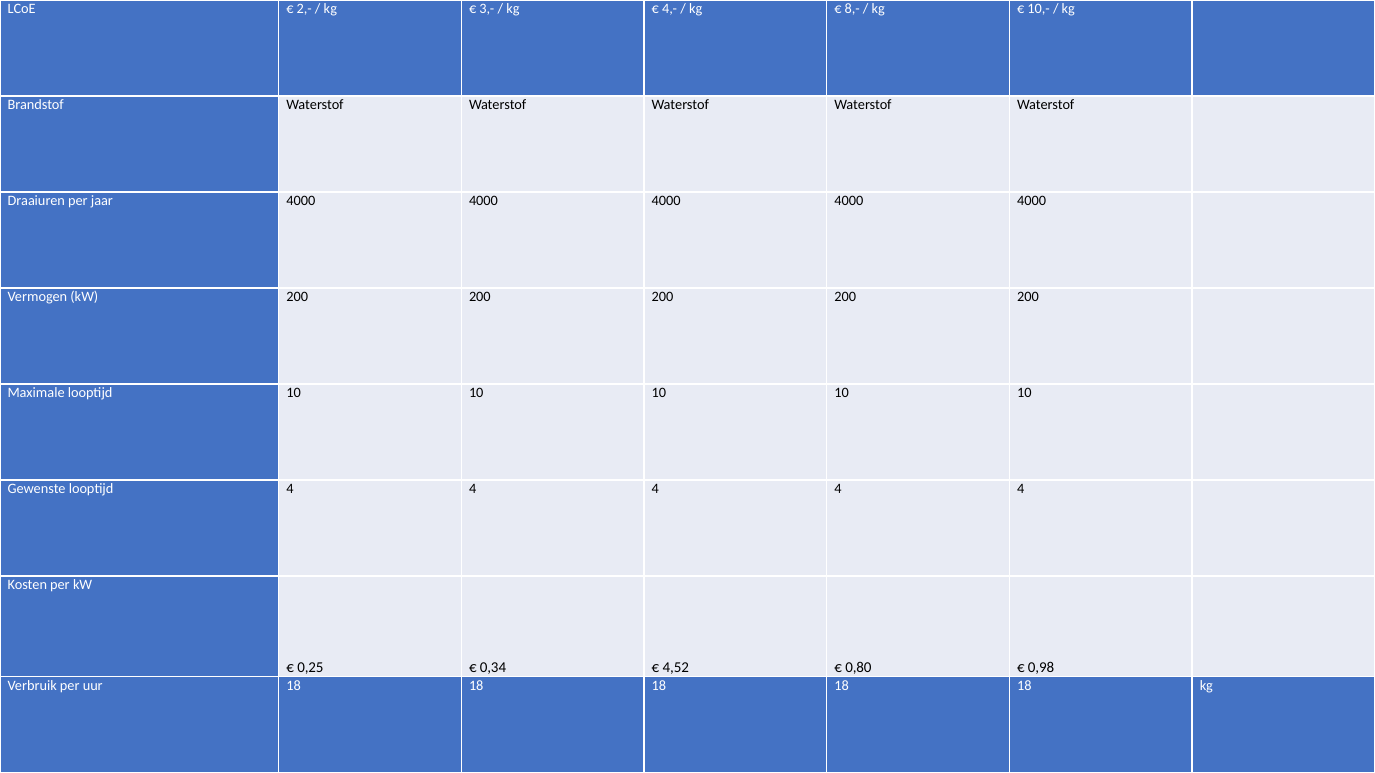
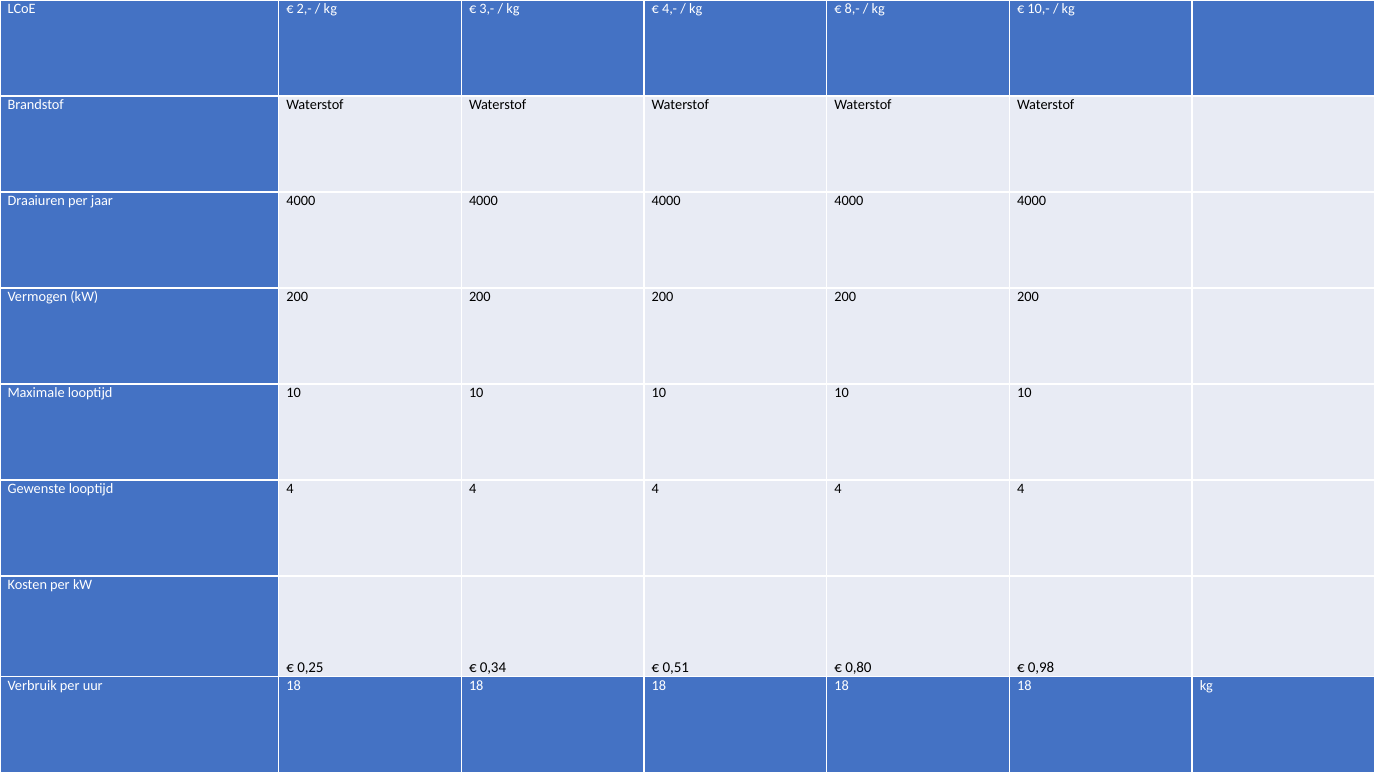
4,52: 4,52 -> 0,51
